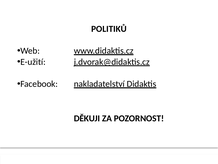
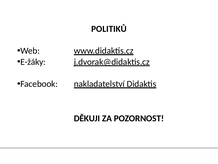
E-užití: E-užití -> E-žáky
